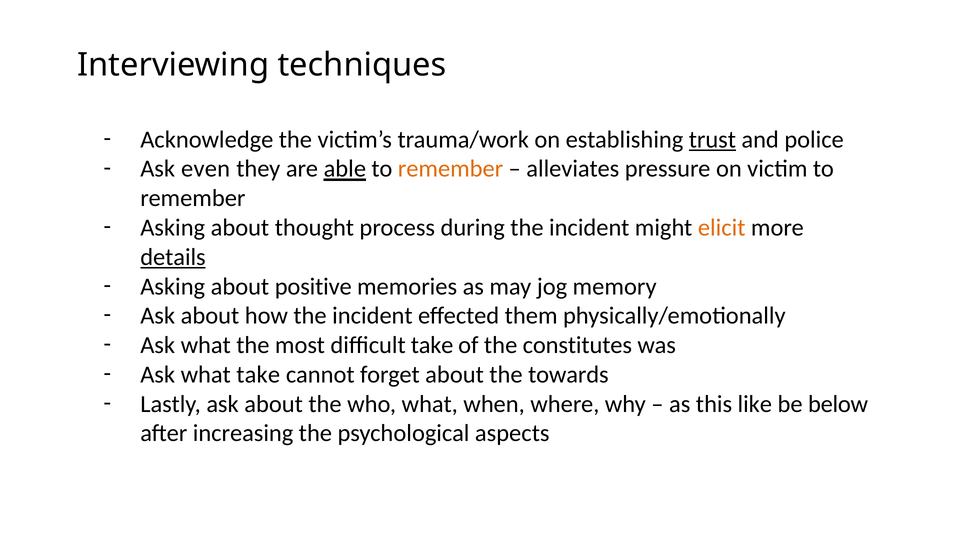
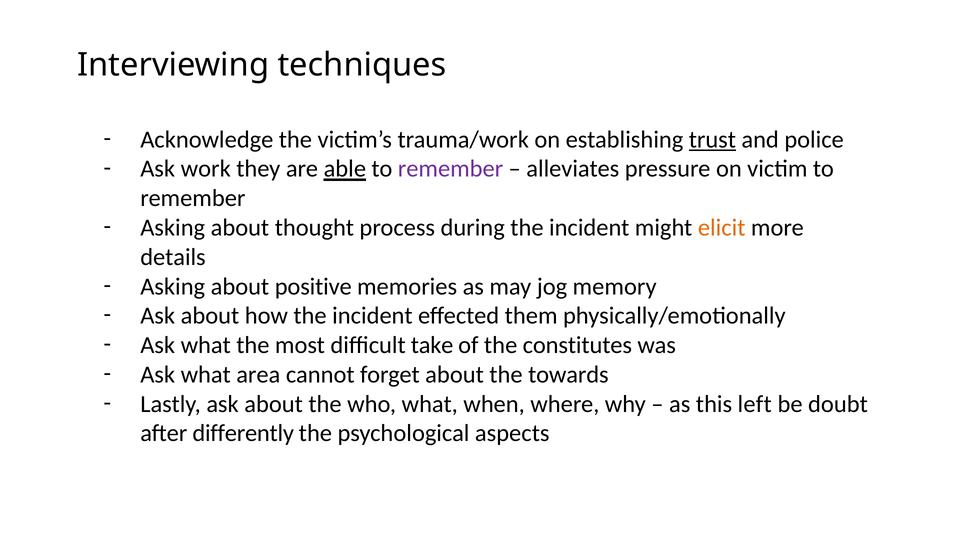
even: even -> work
remember at (451, 169) colour: orange -> purple
details underline: present -> none
what take: take -> area
like: like -> left
below: below -> doubt
increasing: increasing -> differently
